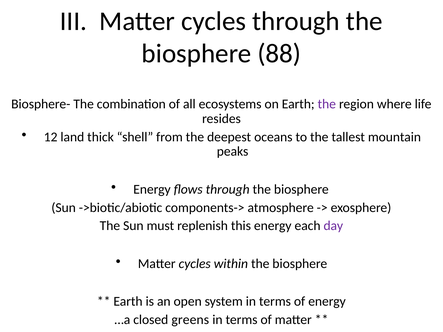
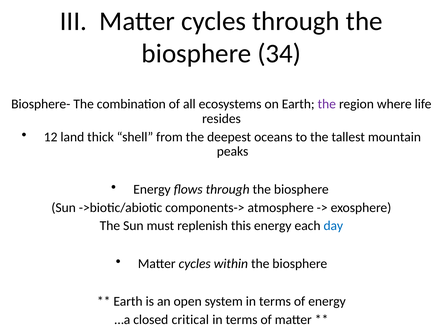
88: 88 -> 34
day colour: purple -> blue
greens: greens -> critical
